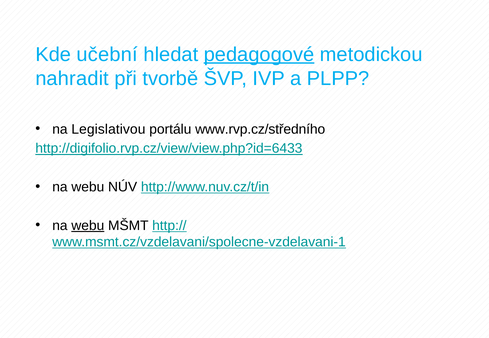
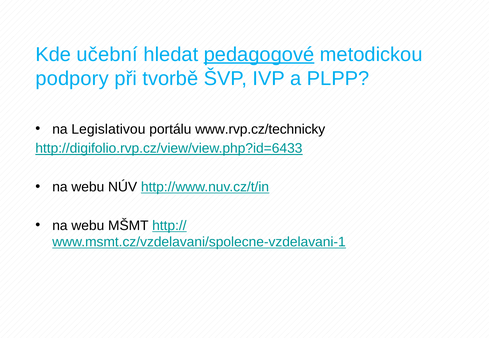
nahradit: nahradit -> podpory
www.rvp.cz/středního: www.rvp.cz/středního -> www.rvp.cz/technicky
webu at (88, 226) underline: present -> none
